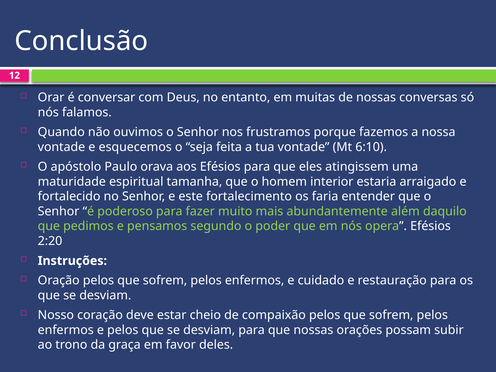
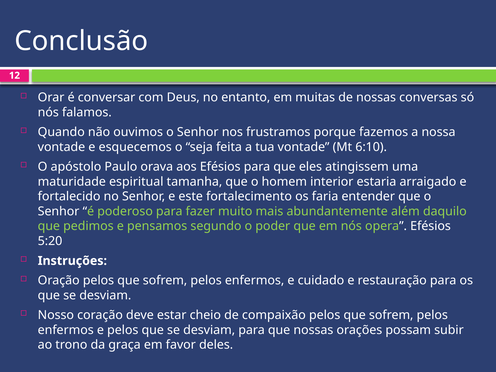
2:20: 2:20 -> 5:20
